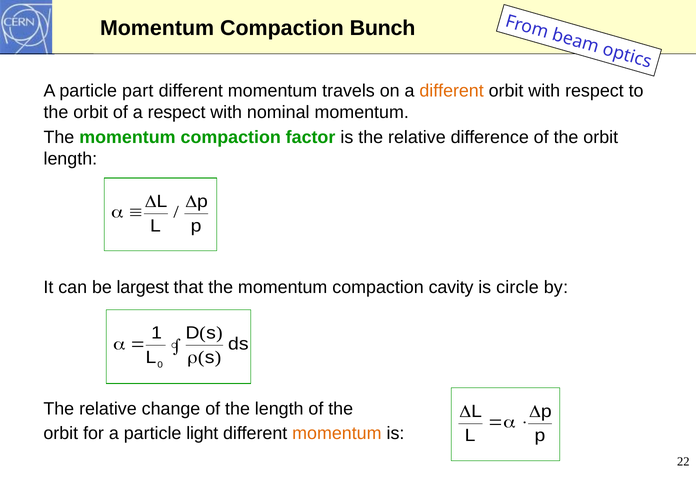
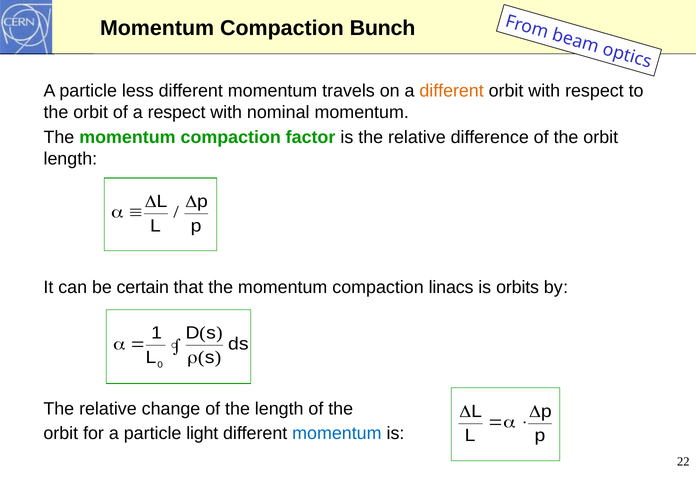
part: part -> less
largest: largest -> certain
cavity: cavity -> linacs
circle: circle -> orbits
momentum at (337, 433) colour: orange -> blue
